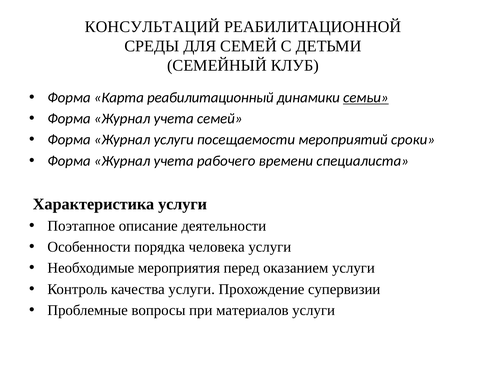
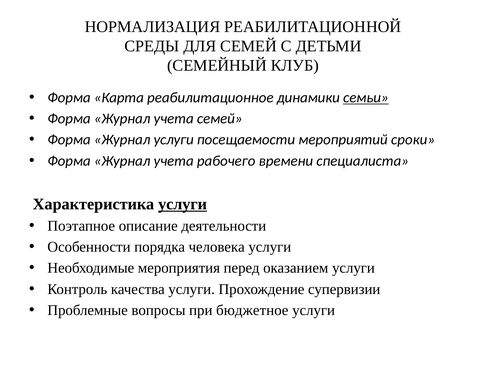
КОНСУЛЬТАЦИЙ: КОНСУЛЬТАЦИЙ -> НОРМАЛИЗАЦИЯ
реабилитационный: реабилитационный -> реабилитационное
услуги at (183, 204) underline: none -> present
материалов: материалов -> бюджетное
